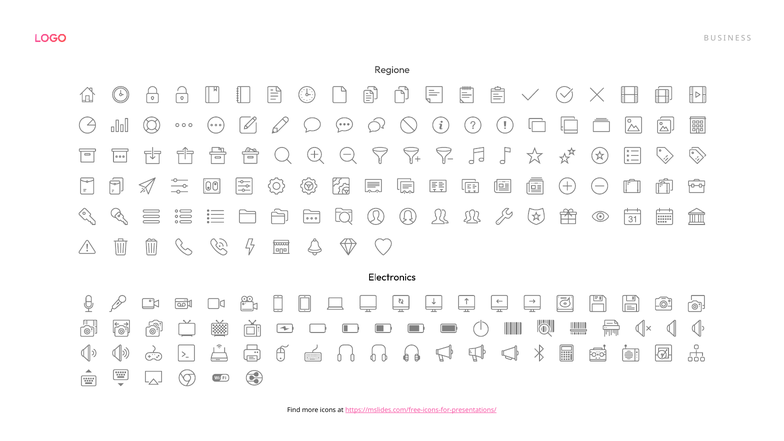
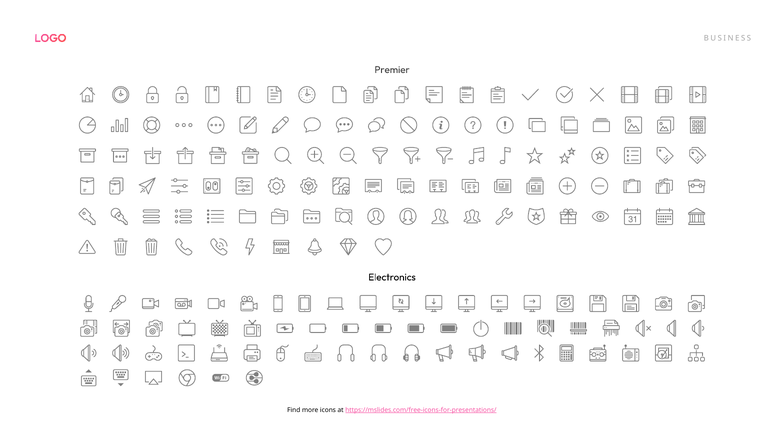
Regione: Regione -> Premier
